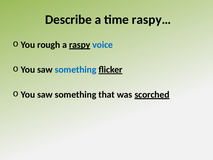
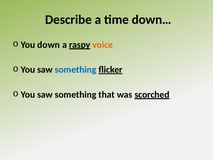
raspy…: raspy… -> down…
rough: rough -> down
voice colour: blue -> orange
